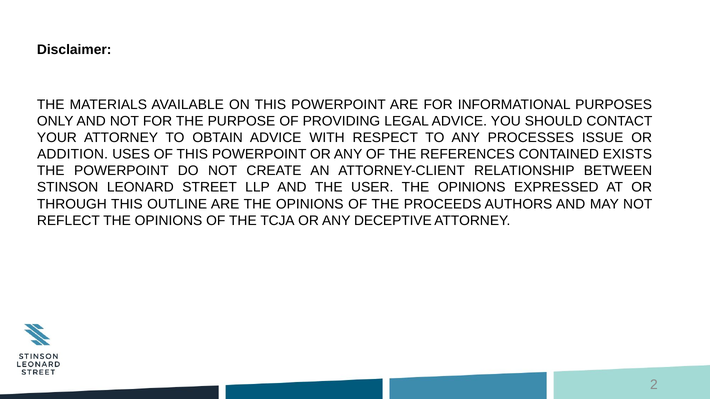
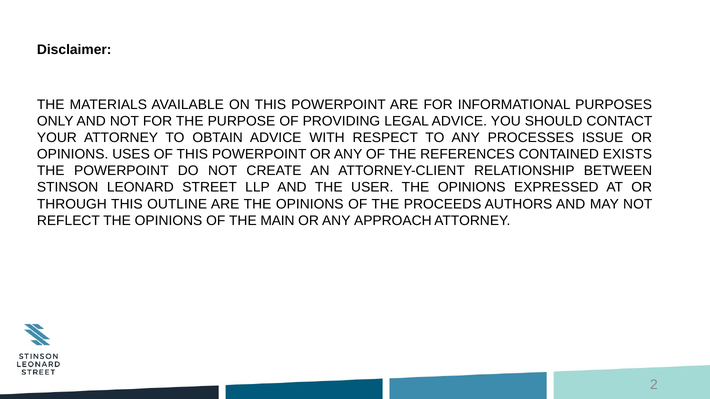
ADDITION at (73, 154): ADDITION -> OPINIONS
TCJA: TCJA -> MAIN
DECEPTIVE: DECEPTIVE -> APPROACH
